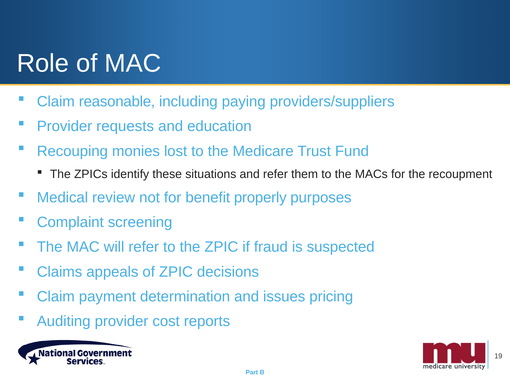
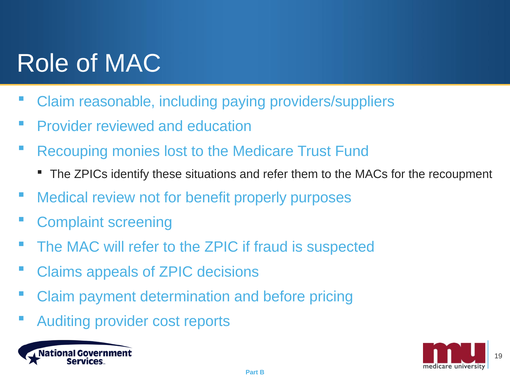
requests: requests -> reviewed
issues: issues -> before
